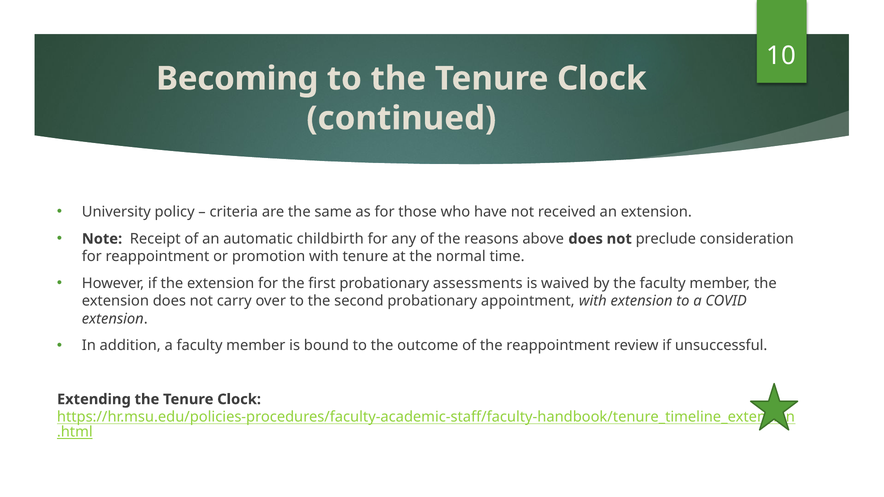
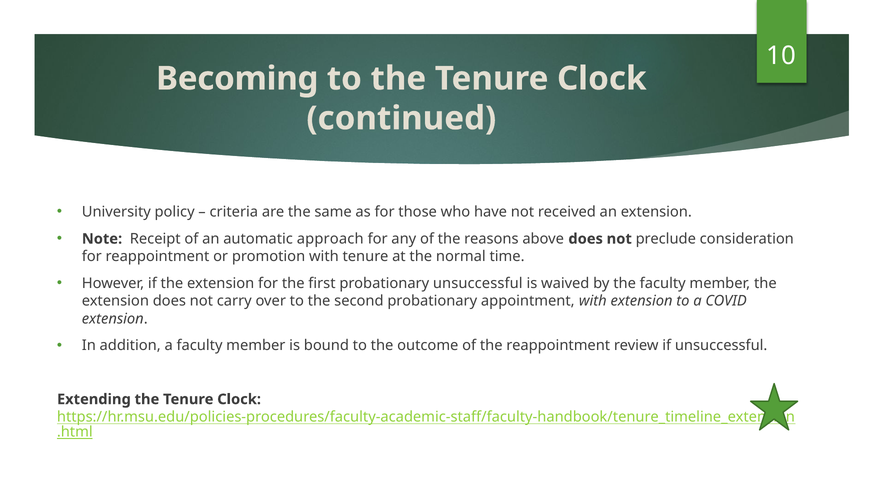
childbirth: childbirth -> approach
probationary assessments: assessments -> unsuccessful
